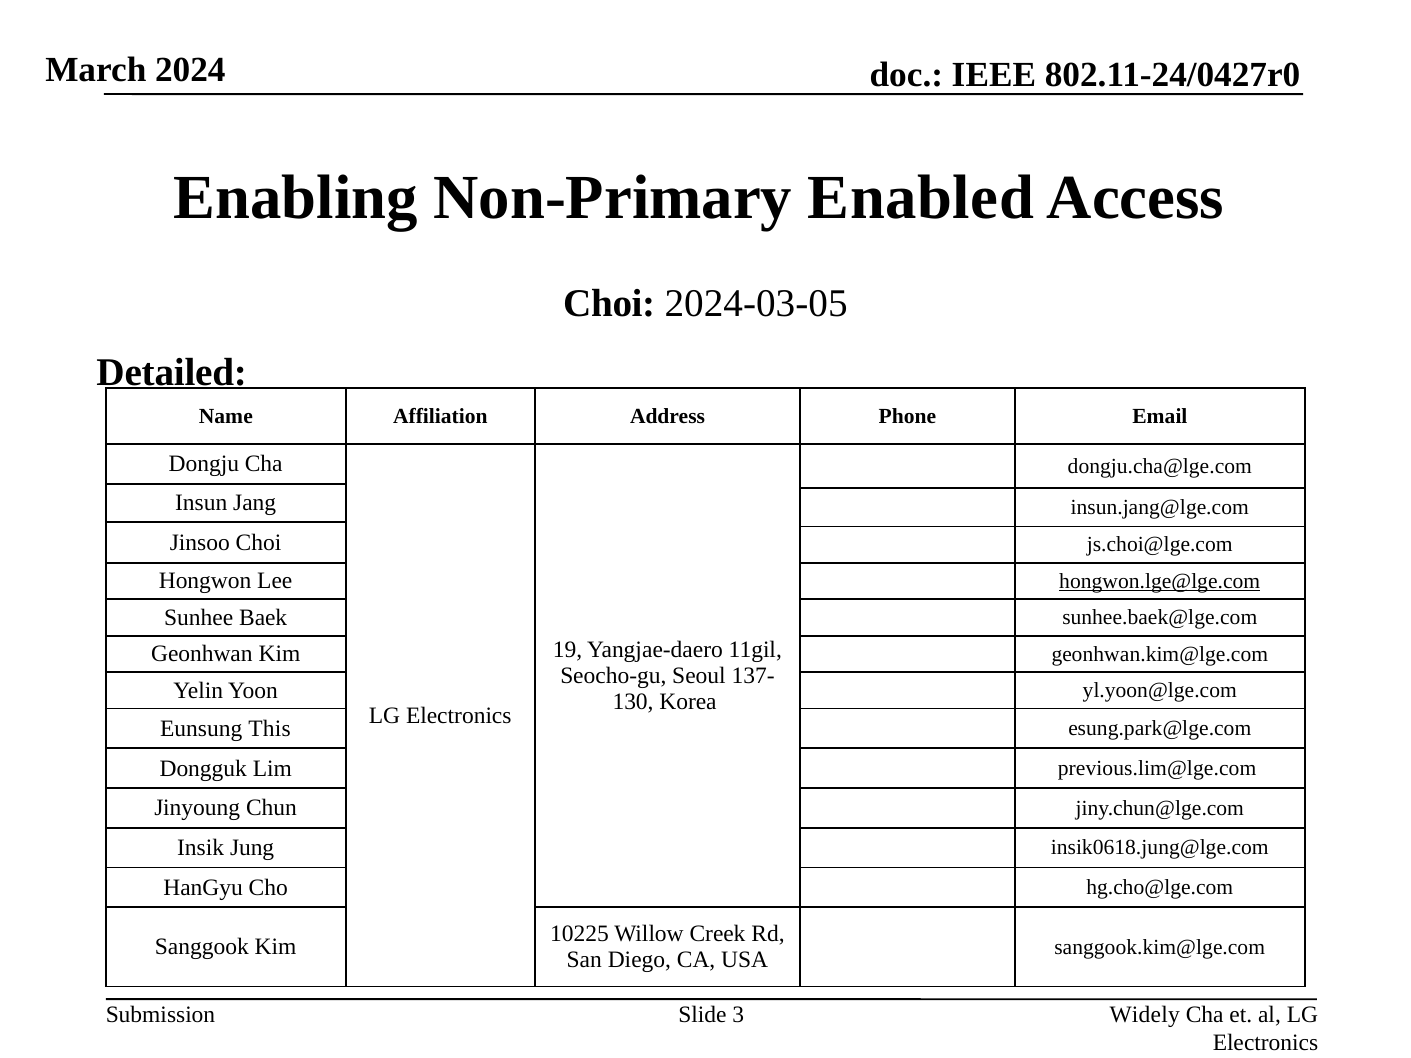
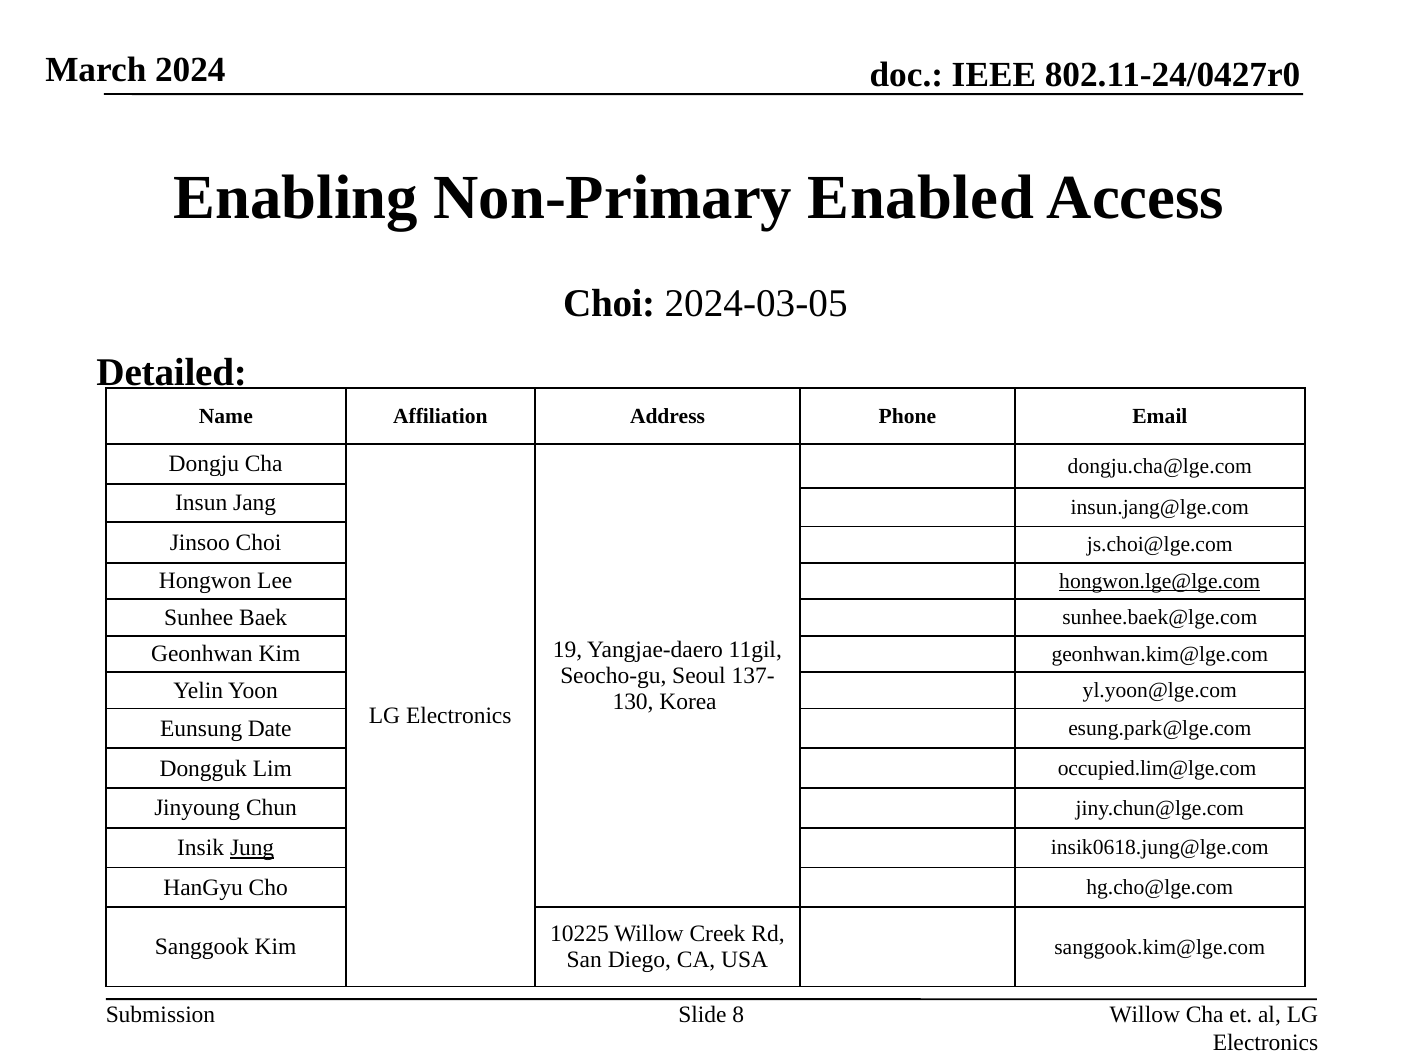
This: This -> Date
previous.lim@lge.com: previous.lim@lge.com -> occupied.lim@lge.com
Jung underline: none -> present
3: 3 -> 8
Widely at (1145, 1015): Widely -> Willow
